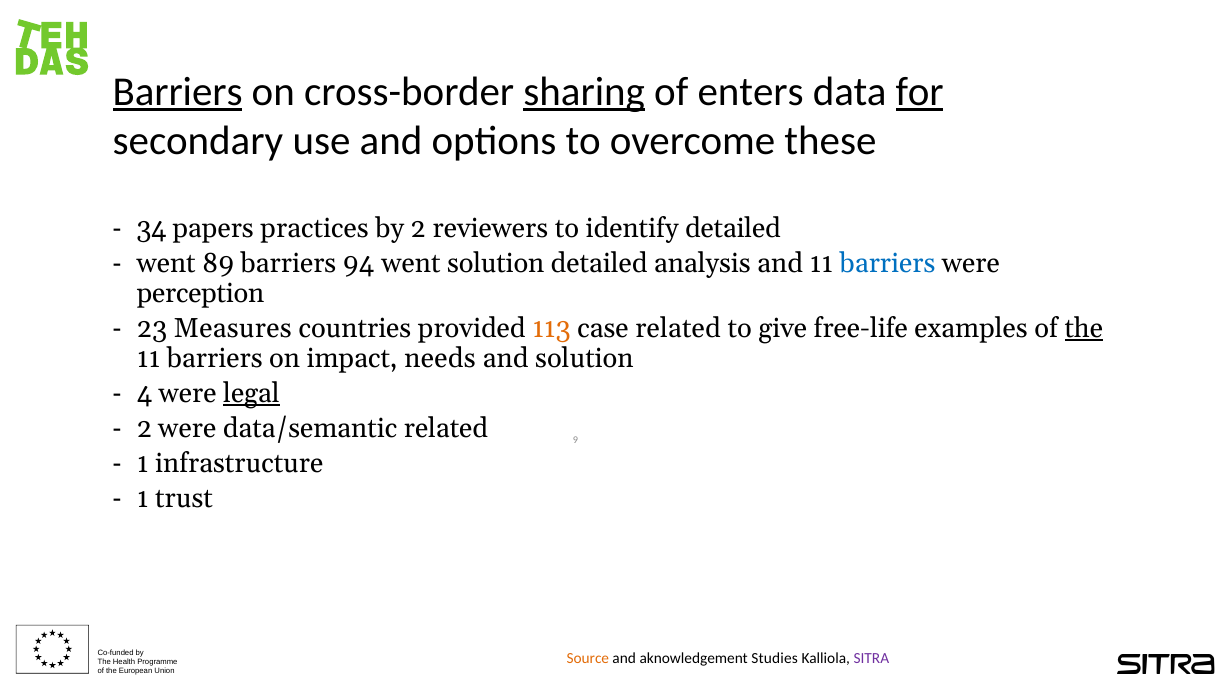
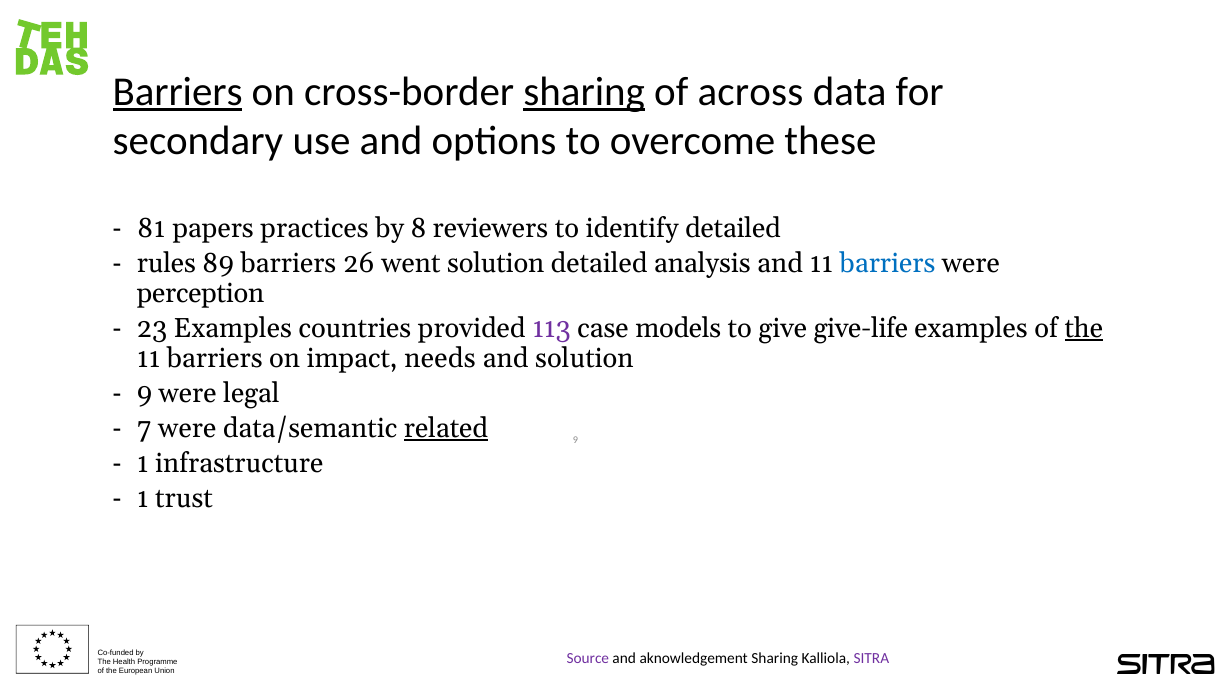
enters: enters -> across
for underline: present -> none
34: 34 -> 81
by 2: 2 -> 8
went at (166, 264): went -> rules
94: 94 -> 26
23 Measures: Measures -> Examples
113 colour: orange -> purple
case related: related -> models
free-life: free-life -> give-life
4 at (145, 393): 4 -> 9
legal underline: present -> none
2 at (144, 428): 2 -> 7
related at (446, 428) underline: none -> present
Source colour: orange -> purple
aknowledgement Studies: Studies -> Sharing
